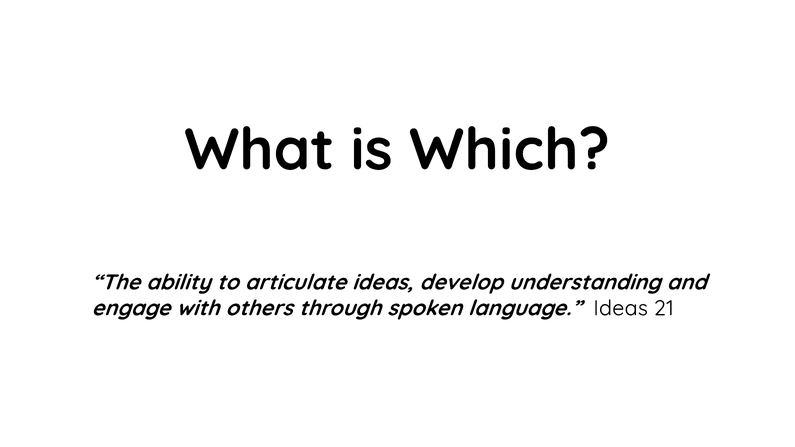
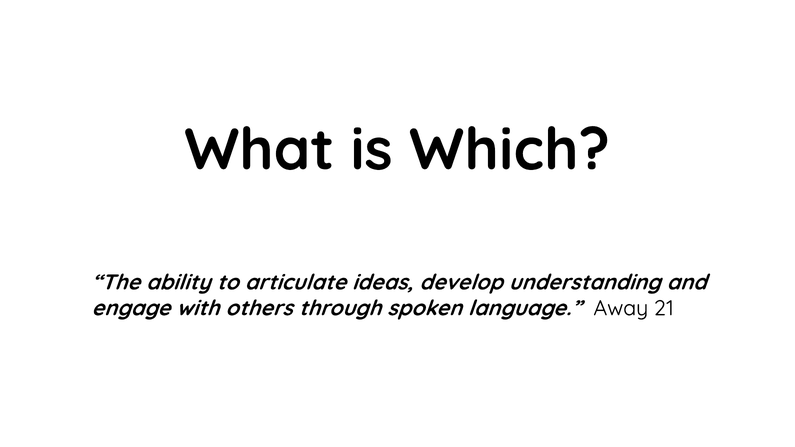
language Ideas: Ideas -> Away
